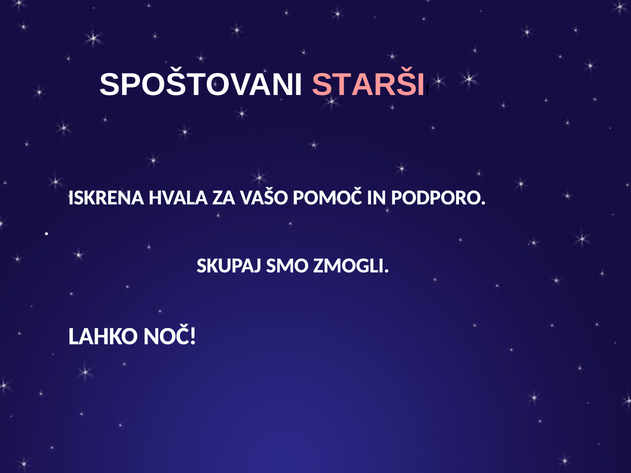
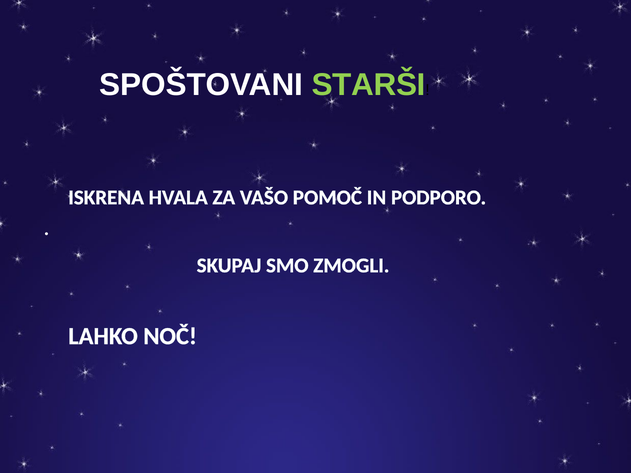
STARŠI colour: pink -> light green
